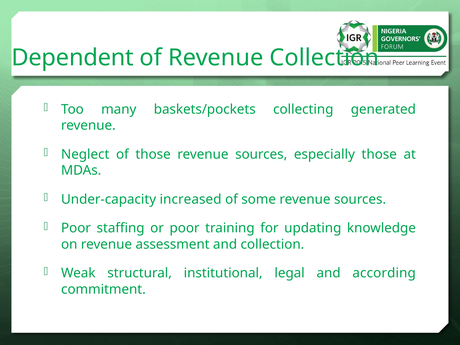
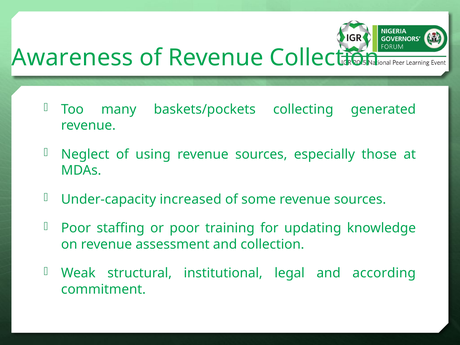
Dependent: Dependent -> Awareness
of those: those -> using
